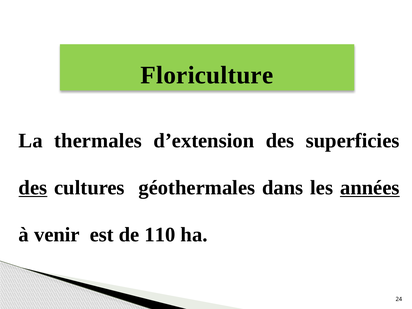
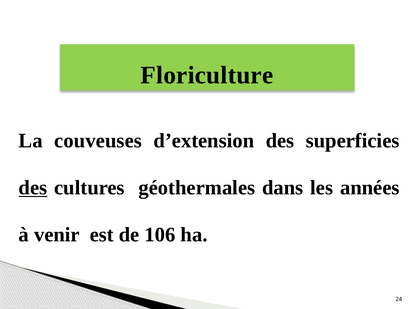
thermales: thermales -> couveuses
années underline: present -> none
110: 110 -> 106
